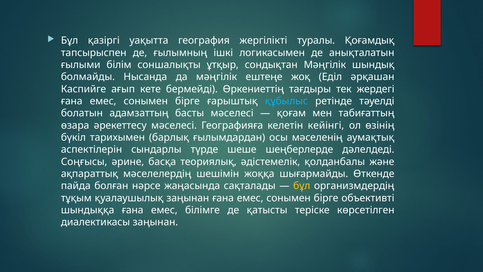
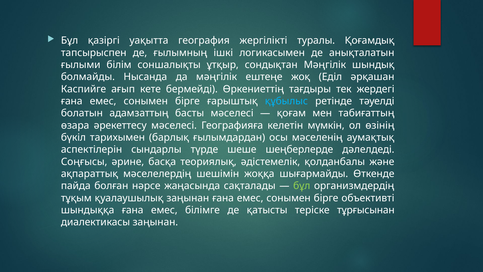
кейінгі: кейінгі -> мүмкін
бұл at (302, 186) colour: yellow -> light green
көрсетілген: көрсетілген -> тұрғысынан
